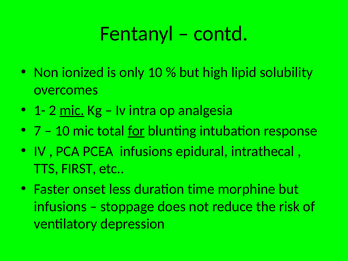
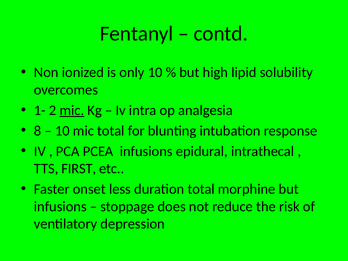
7: 7 -> 8
for underline: present -> none
duration time: time -> total
